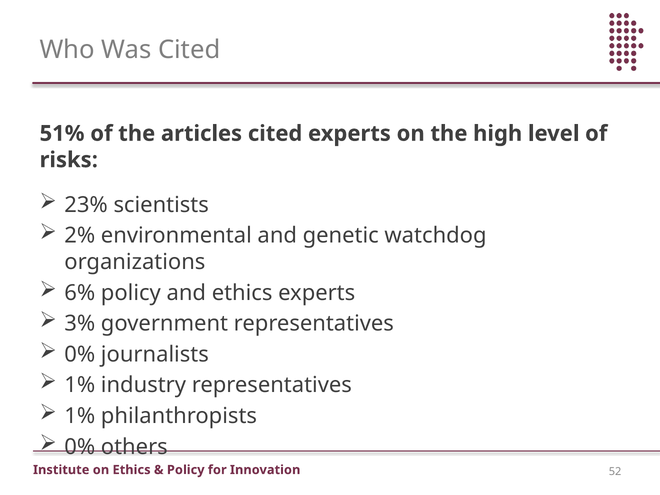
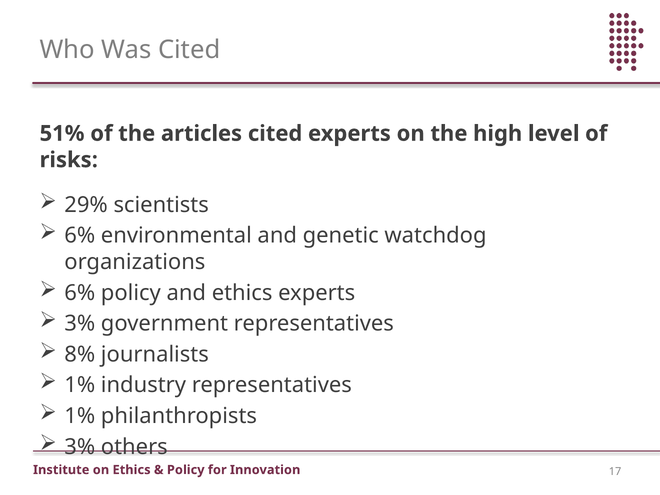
23%: 23% -> 29%
2% at (80, 236): 2% -> 6%
0% at (80, 354): 0% -> 8%
0% at (80, 447): 0% -> 3%
52: 52 -> 17
